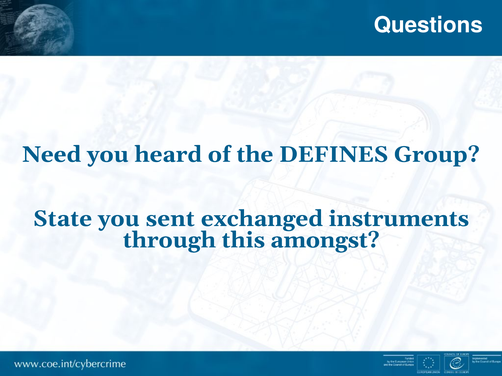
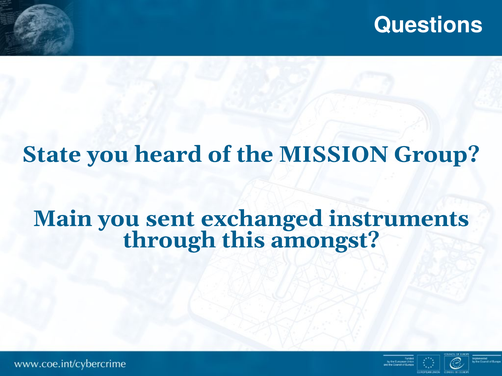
Need: Need -> State
DEFINES: DEFINES -> MISSION
State: State -> Main
